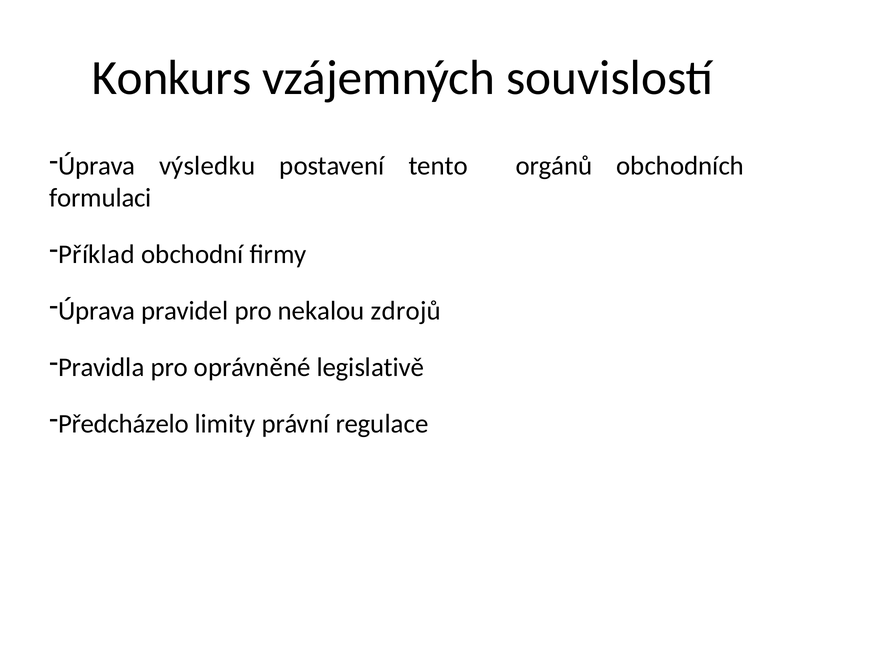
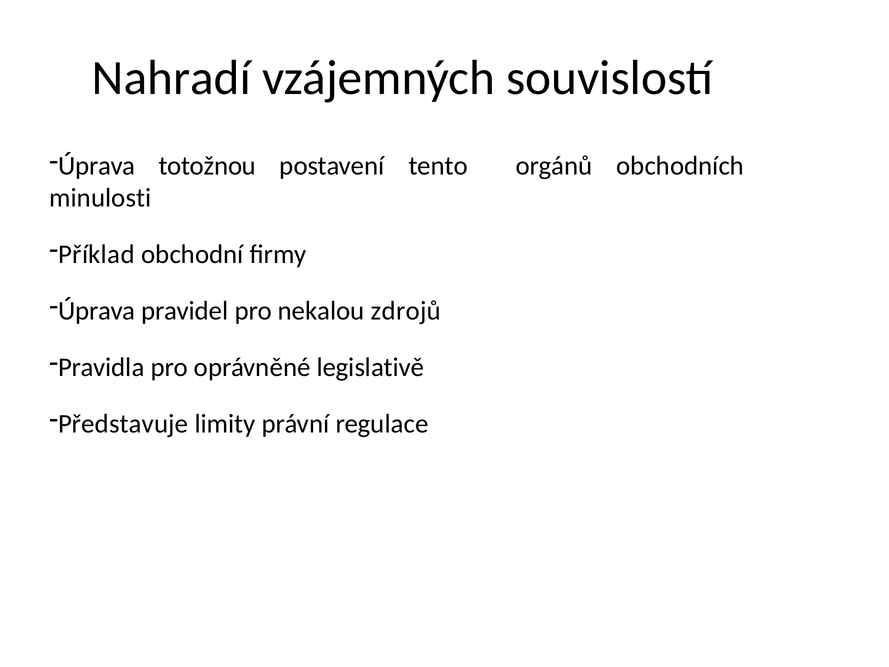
Konkurs: Konkurs -> Nahradí
výsledku: výsledku -> totožnou
formulaci: formulaci -> minulosti
Předcházelo: Předcházelo -> Představuje
